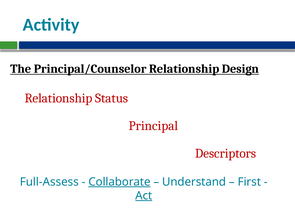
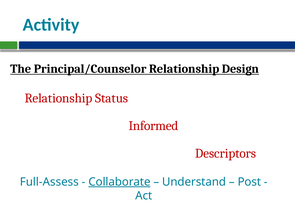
Principal: Principal -> Informed
First: First -> Post
Act underline: present -> none
